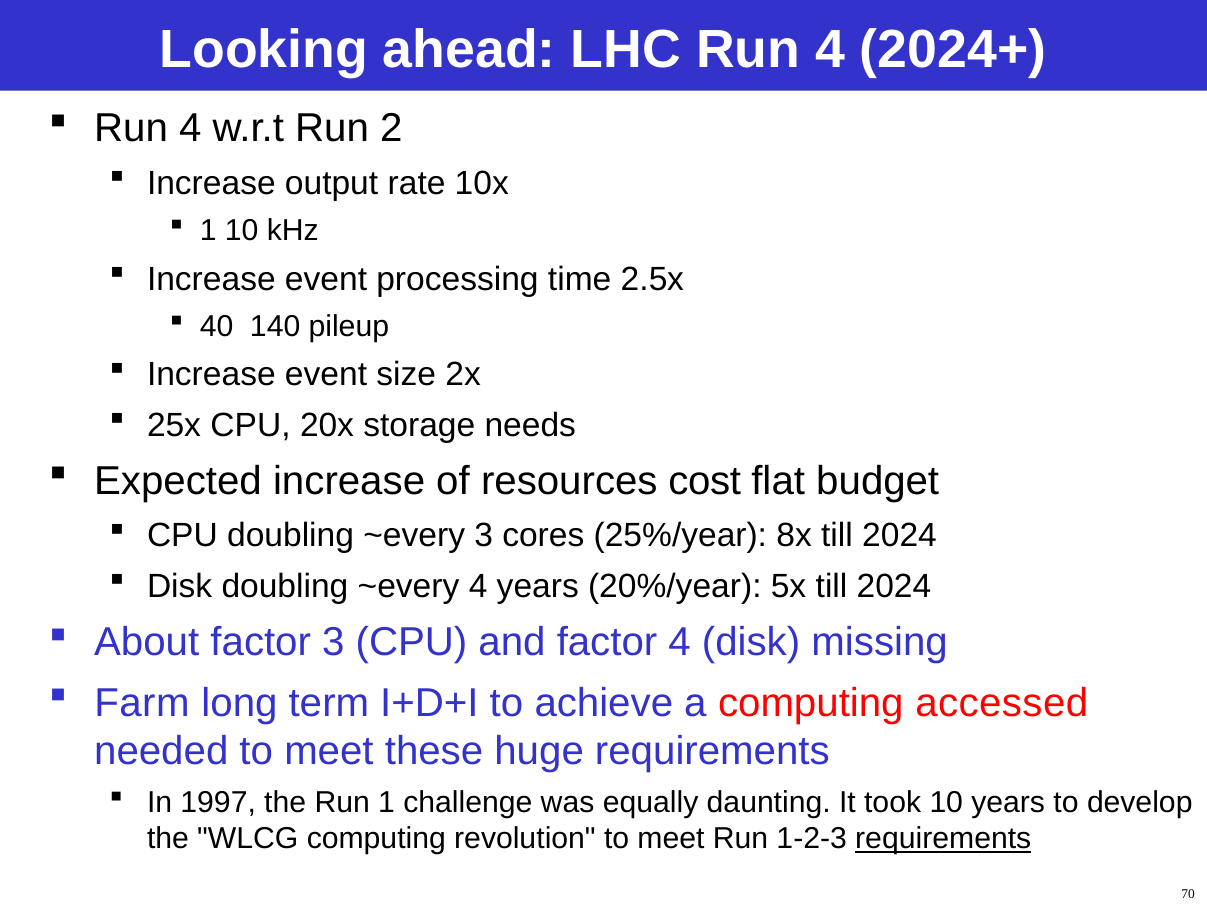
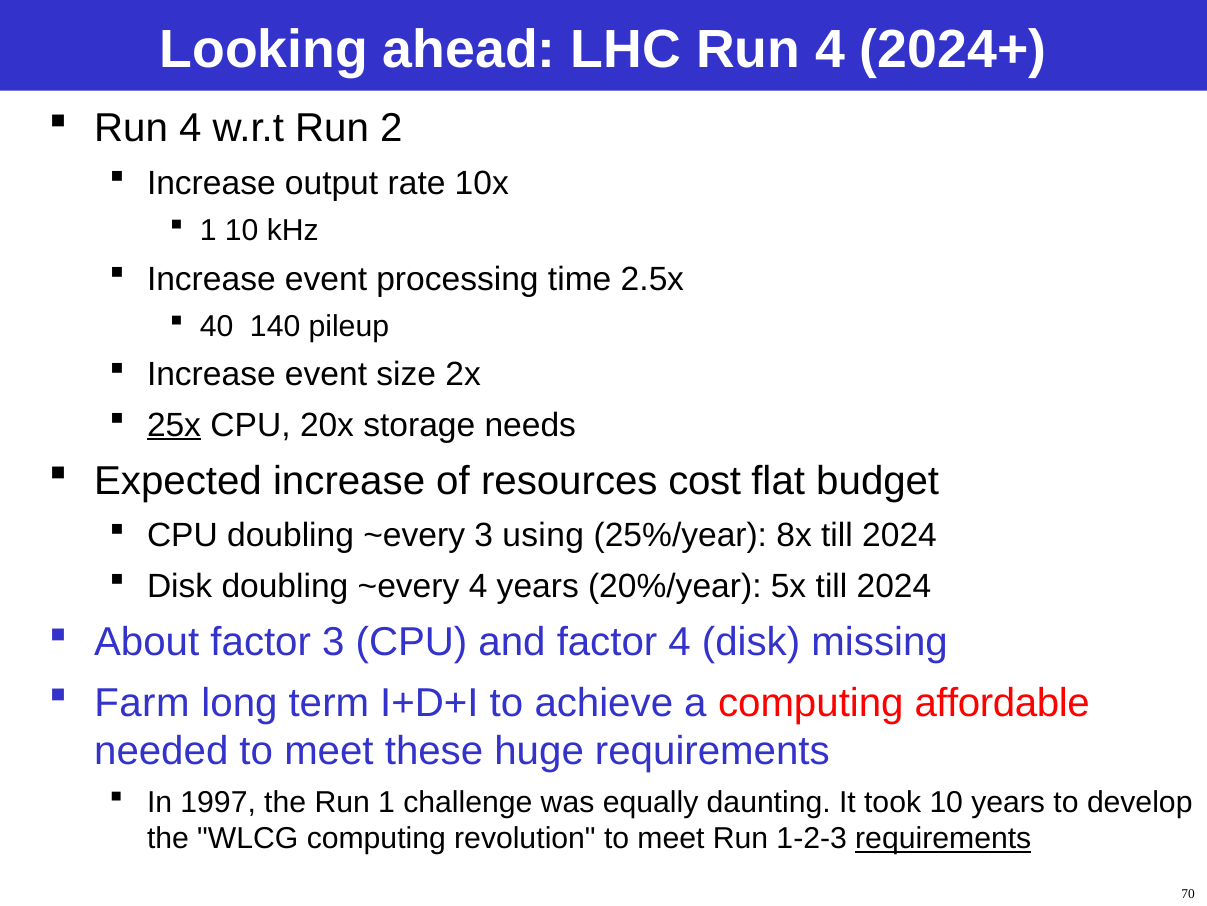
25x underline: none -> present
cores: cores -> using
accessed: accessed -> affordable
